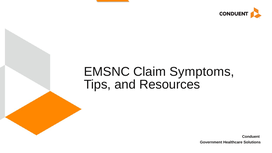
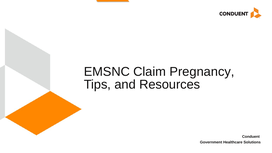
Symptoms: Symptoms -> Pregnancy
